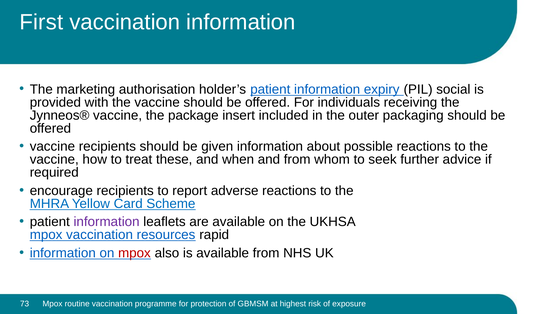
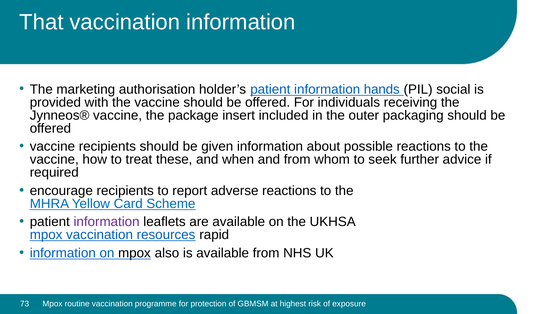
First: First -> That
expiry: expiry -> hands
mpox at (134, 253) colour: red -> black
